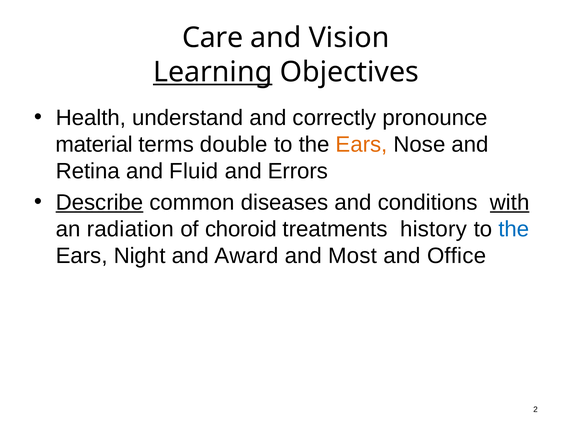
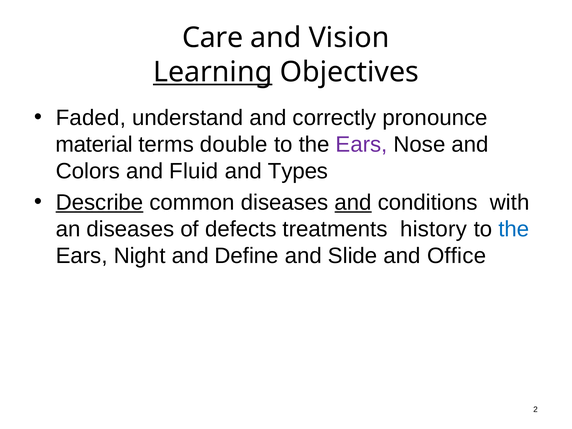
Health: Health -> Faded
Ears at (362, 145) colour: orange -> purple
Retina: Retina -> Colors
Errors: Errors -> Types
and at (353, 202) underline: none -> present
with underline: present -> none
an radiation: radiation -> diseases
choroid: choroid -> defects
Award: Award -> Define
Most: Most -> Slide
